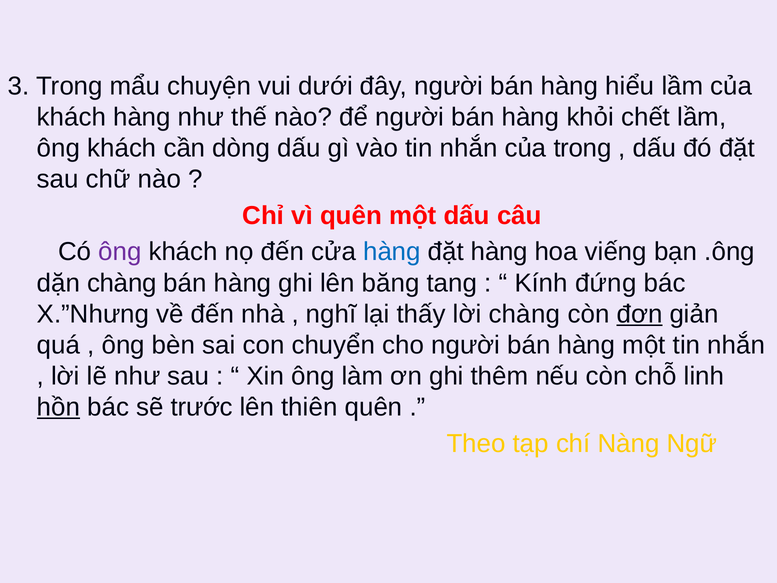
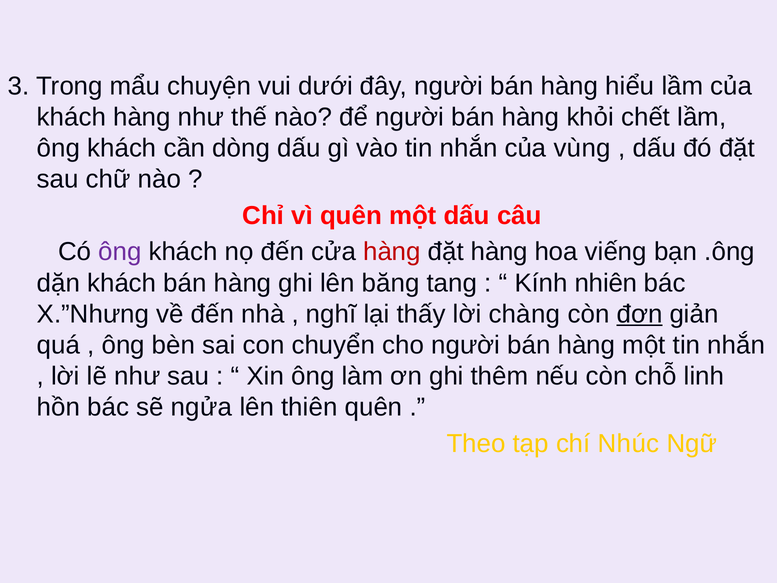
của trong: trong -> vùng
hàng at (392, 252) colour: blue -> red
dặn chàng: chàng -> khách
đứng: đứng -> nhiên
hồn underline: present -> none
trước: trước -> ngửa
Nàng: Nàng -> Nhúc
